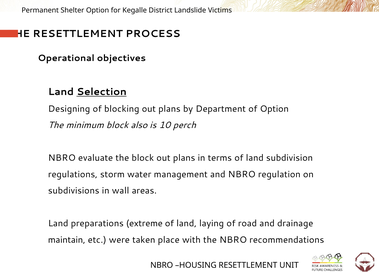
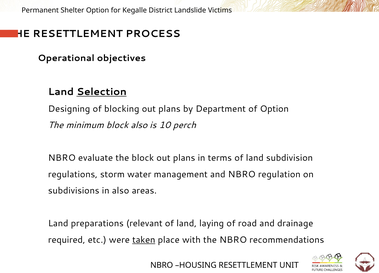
in wall: wall -> also
extreme: extreme -> relevant
maintain: maintain -> required
taken underline: none -> present
